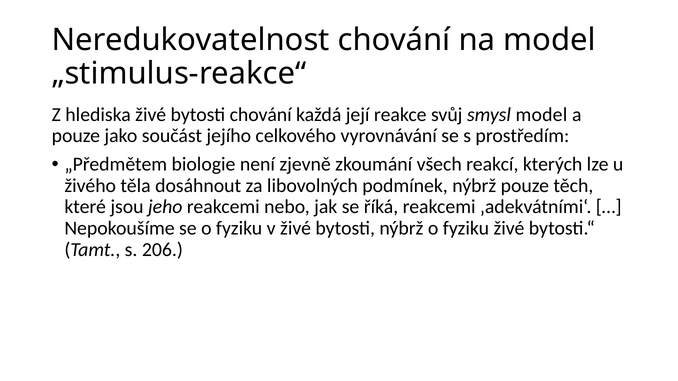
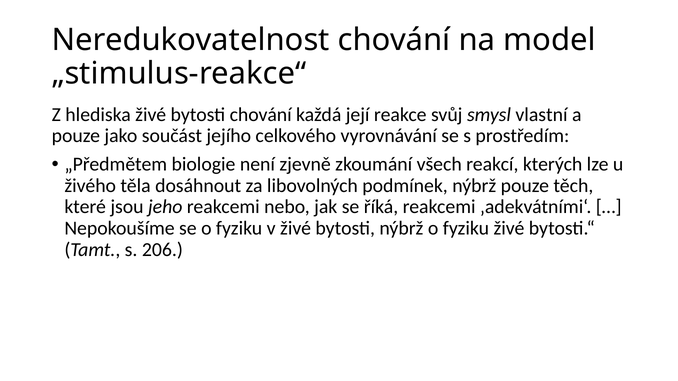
smysl model: model -> vlastní
